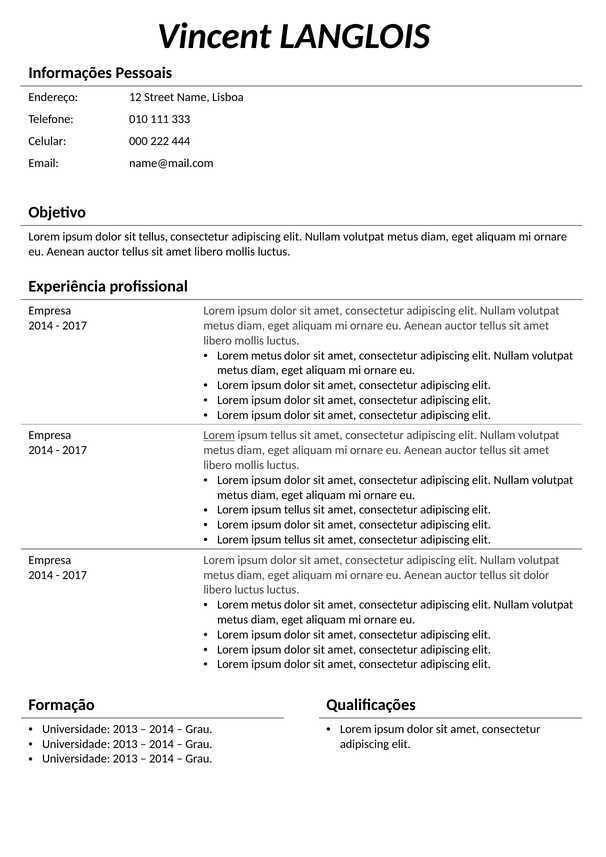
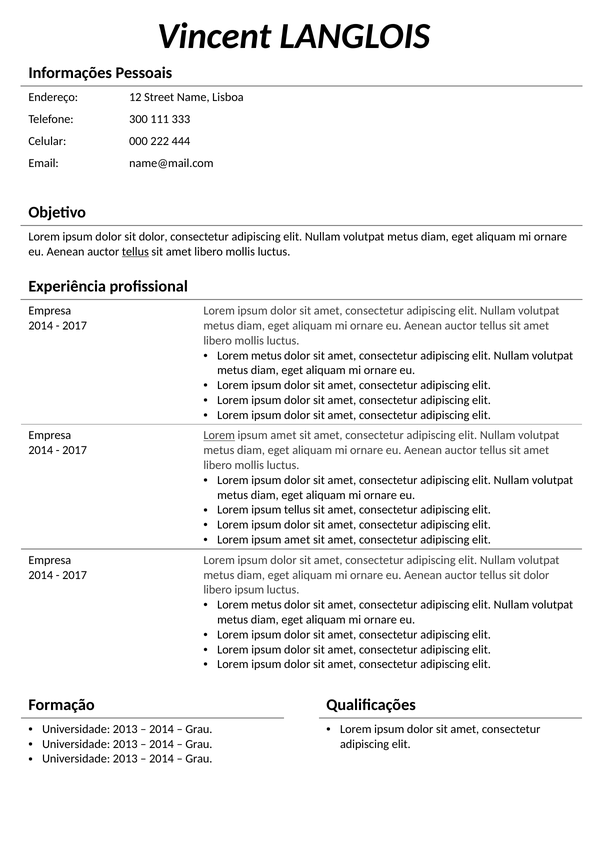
010: 010 -> 300
dolor sit tellus: tellus -> dolor
tellus at (135, 251) underline: none -> present
tellus at (284, 435): tellus -> amet
tellus at (297, 539): tellus -> amet
libero luctus: luctus -> ipsum
